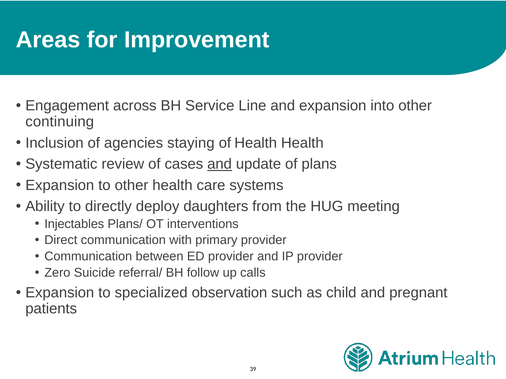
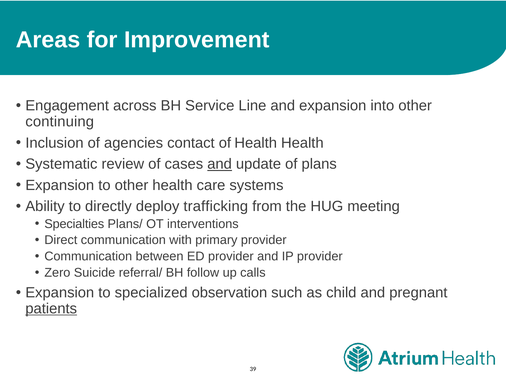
staying: staying -> contact
daughters: daughters -> trafficking
Injectables: Injectables -> Specialties
patients underline: none -> present
